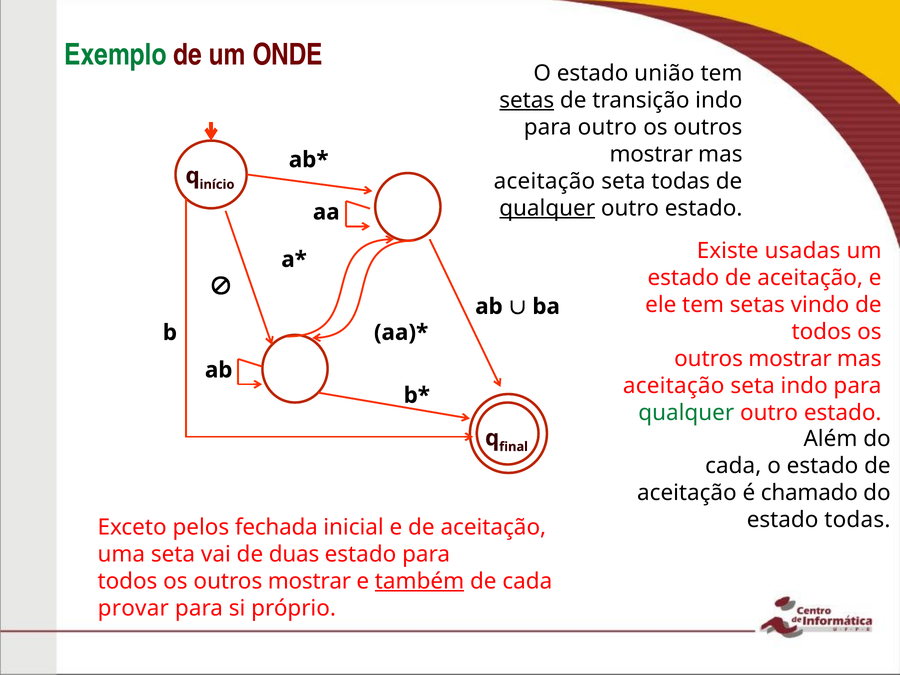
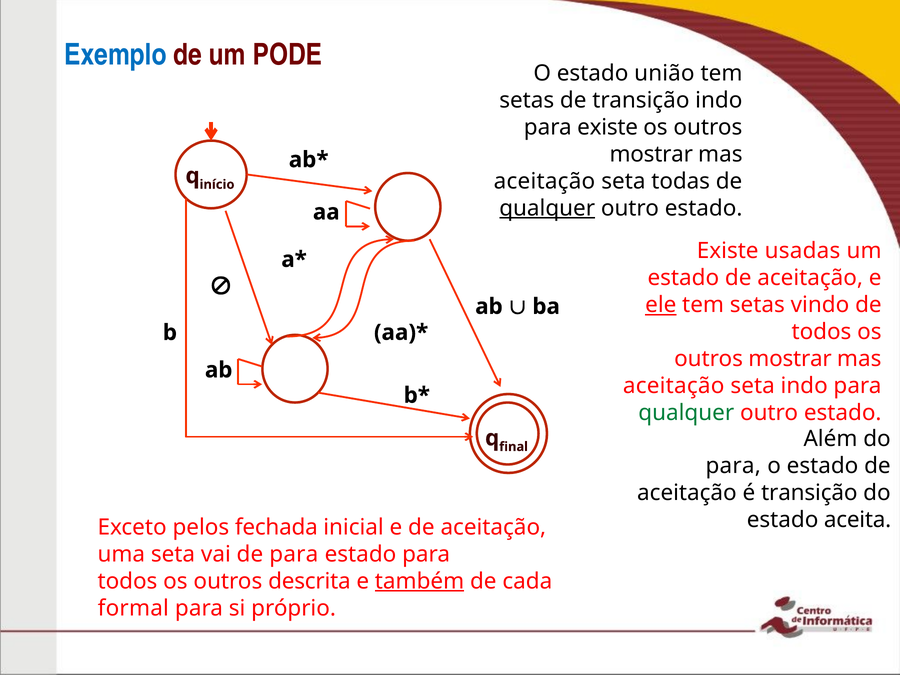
Exemplo colour: green -> blue
ONDE: ONDE -> PODE
setas at (527, 100) underline: present -> none
para outro: outro -> existe
ele underline: none -> present
cada at (733, 466): cada -> para
é chamado: chamado -> transição
estado todas: todas -> aceita
de duas: duas -> para
mostrar at (309, 581): mostrar -> descrita
provar: provar -> formal
